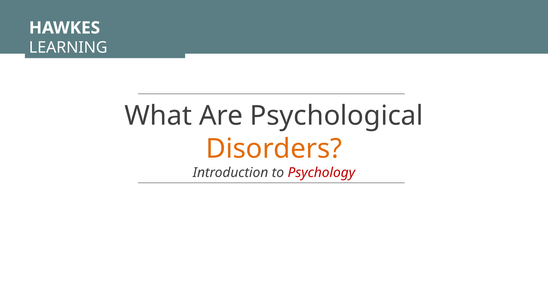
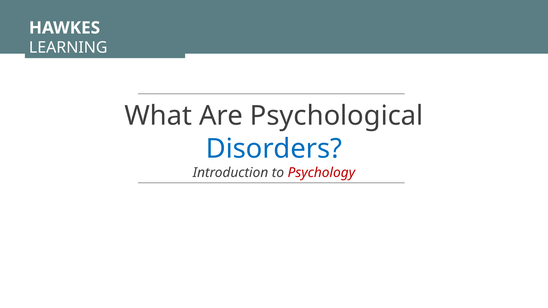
Disorders colour: orange -> blue
